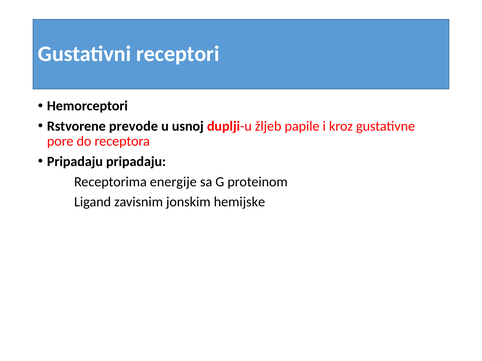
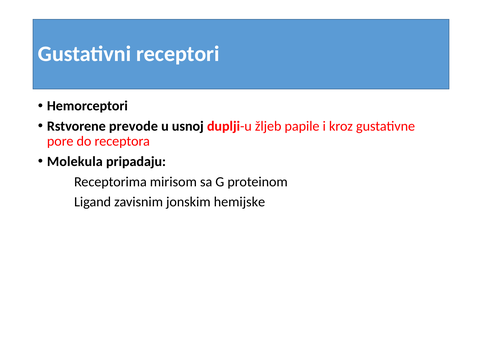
Pripadaju at (75, 162): Pripadaju -> Molekula
energije: energije -> mirisom
